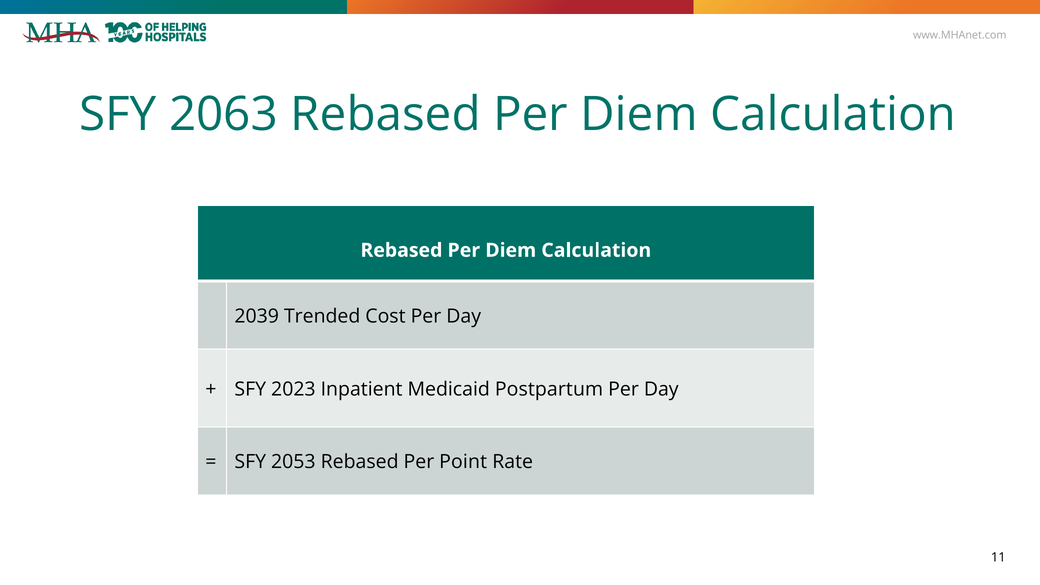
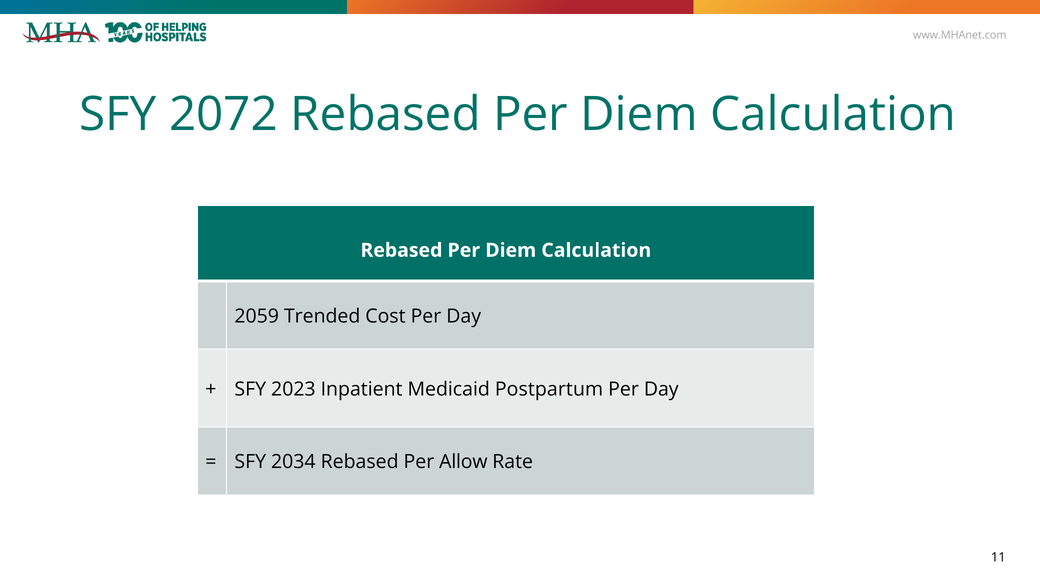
2063: 2063 -> 2072
2039: 2039 -> 2059
2053: 2053 -> 2034
Point: Point -> Allow
